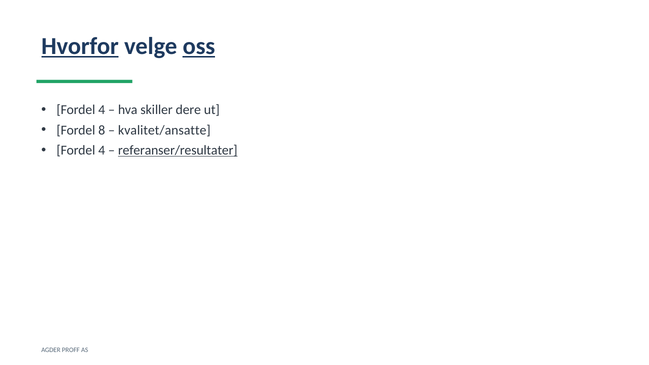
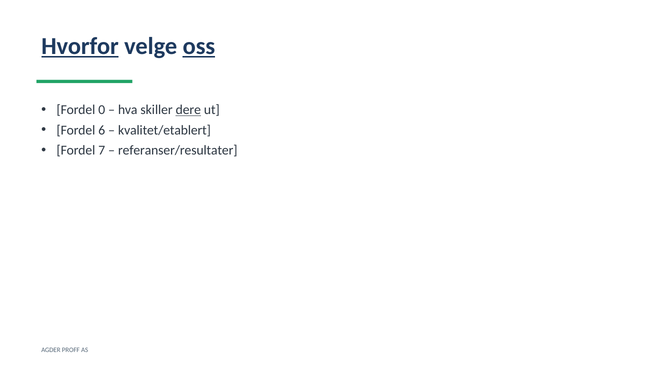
4 at (102, 110): 4 -> 0
dere underline: none -> present
8: 8 -> 6
kvalitet/ansatte: kvalitet/ansatte -> kvalitet/etablert
4 at (102, 151): 4 -> 7
referanser/resultater underline: present -> none
